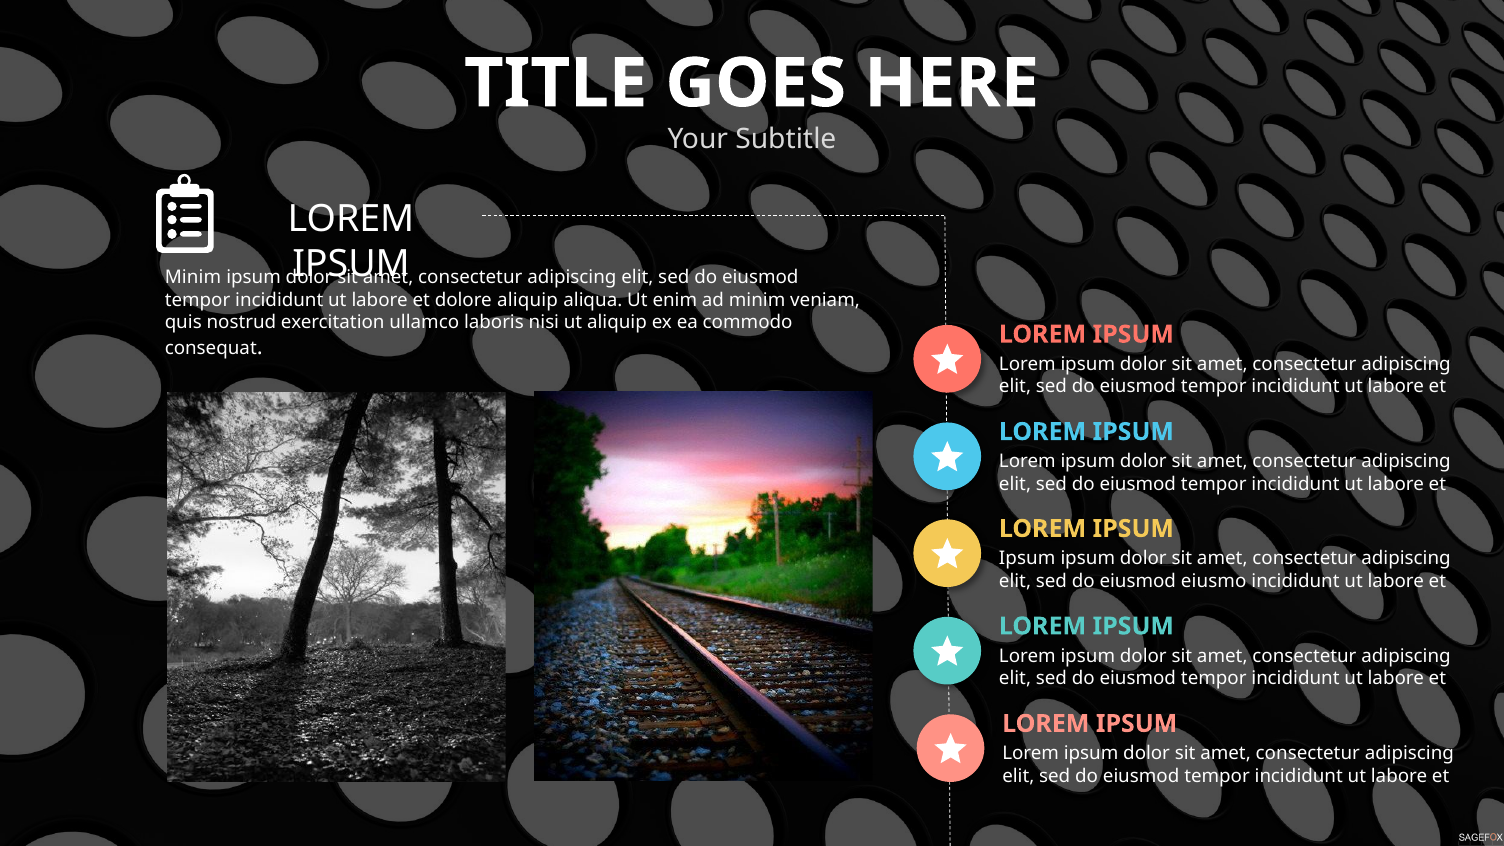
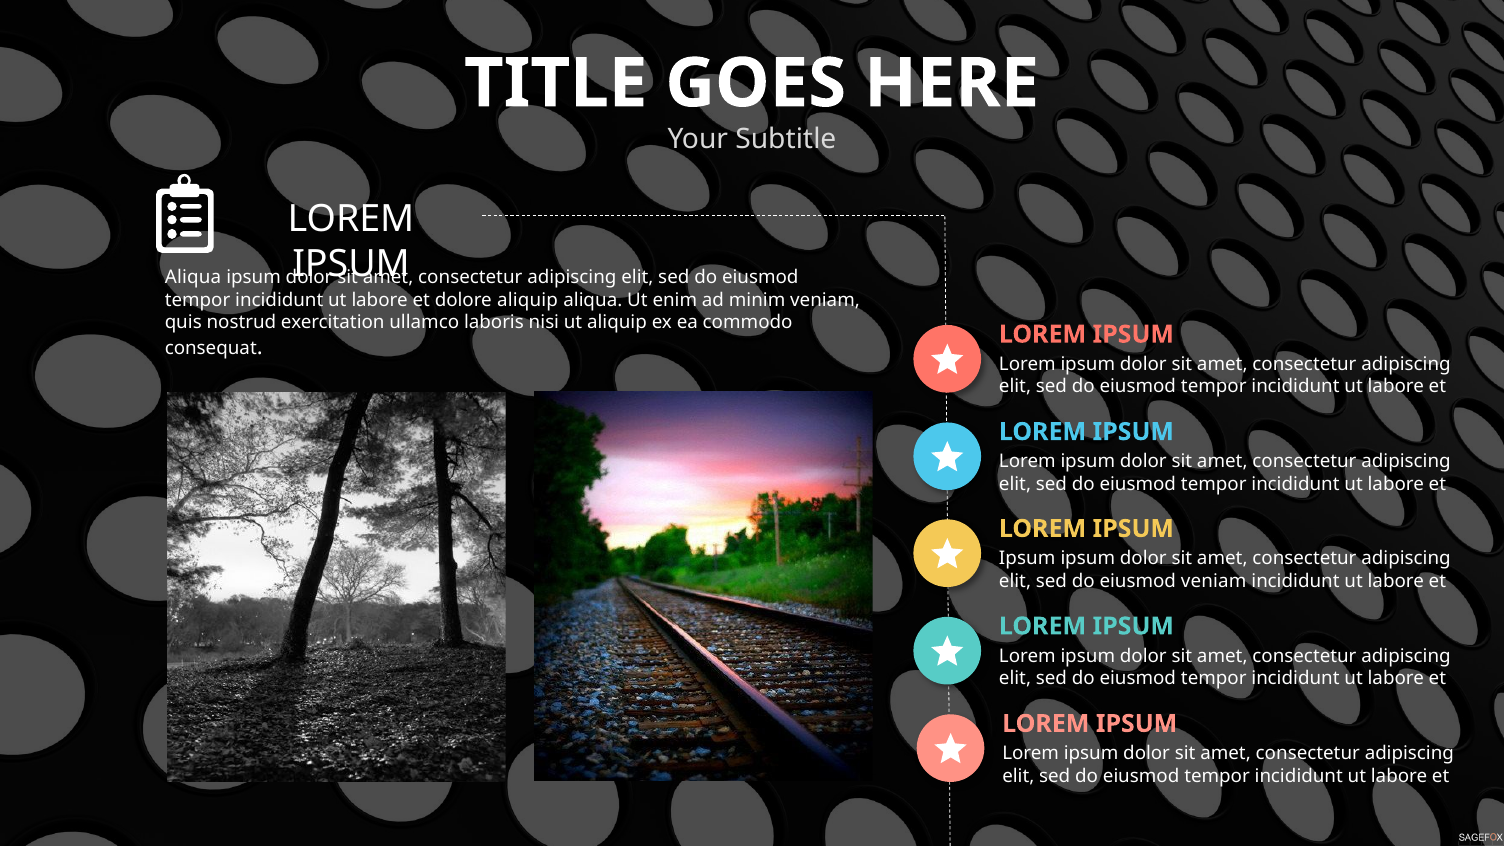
Minim at (193, 278): Minim -> Aliqua
eiusmod eiusmo: eiusmo -> veniam
